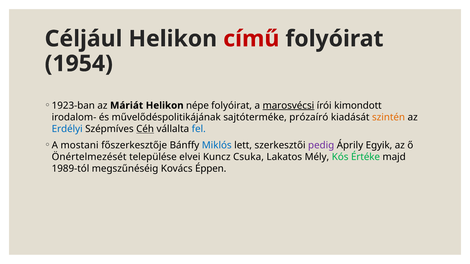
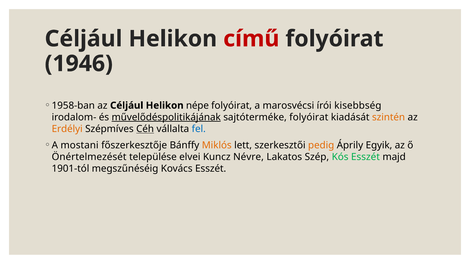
1954: 1954 -> 1946
1923-ban: 1923-ban -> 1958-ban
az Máriát: Máriát -> Céljául
marosvécsi underline: present -> none
kimondott: kimondott -> kisebbség
művelődéspolitikájának underline: none -> present
sajtóterméke prózaíró: prózaíró -> folyóirat
Erdélyi colour: blue -> orange
Miklós colour: blue -> orange
pedig colour: purple -> orange
Csuka: Csuka -> Névre
Mély: Mély -> Szép
Kós Értéke: Értéke -> Esszét
1989-tól: 1989-tól -> 1901-tól
Kovács Éppen: Éppen -> Esszét
